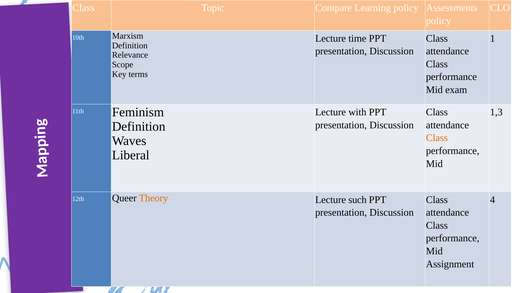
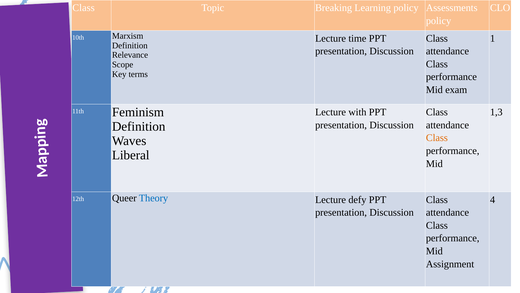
Compare: Compare -> Breaking
Theory colour: orange -> blue
such: such -> defy
